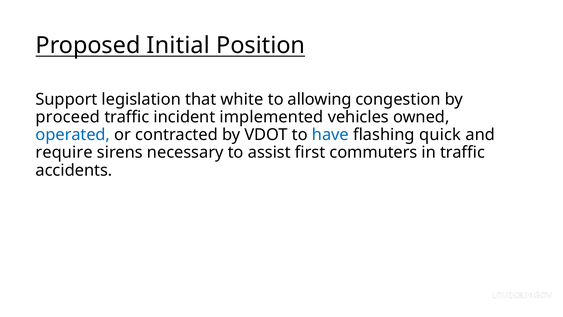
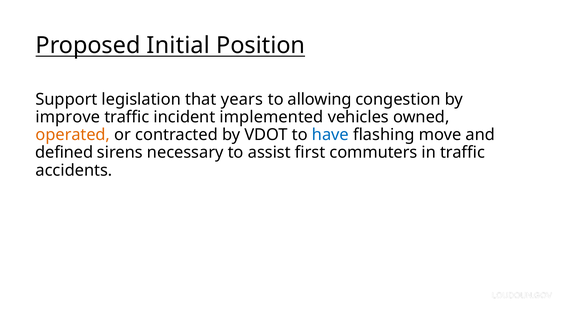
white: white -> years
proceed: proceed -> improve
operated colour: blue -> orange
quick: quick -> move
require: require -> defined
